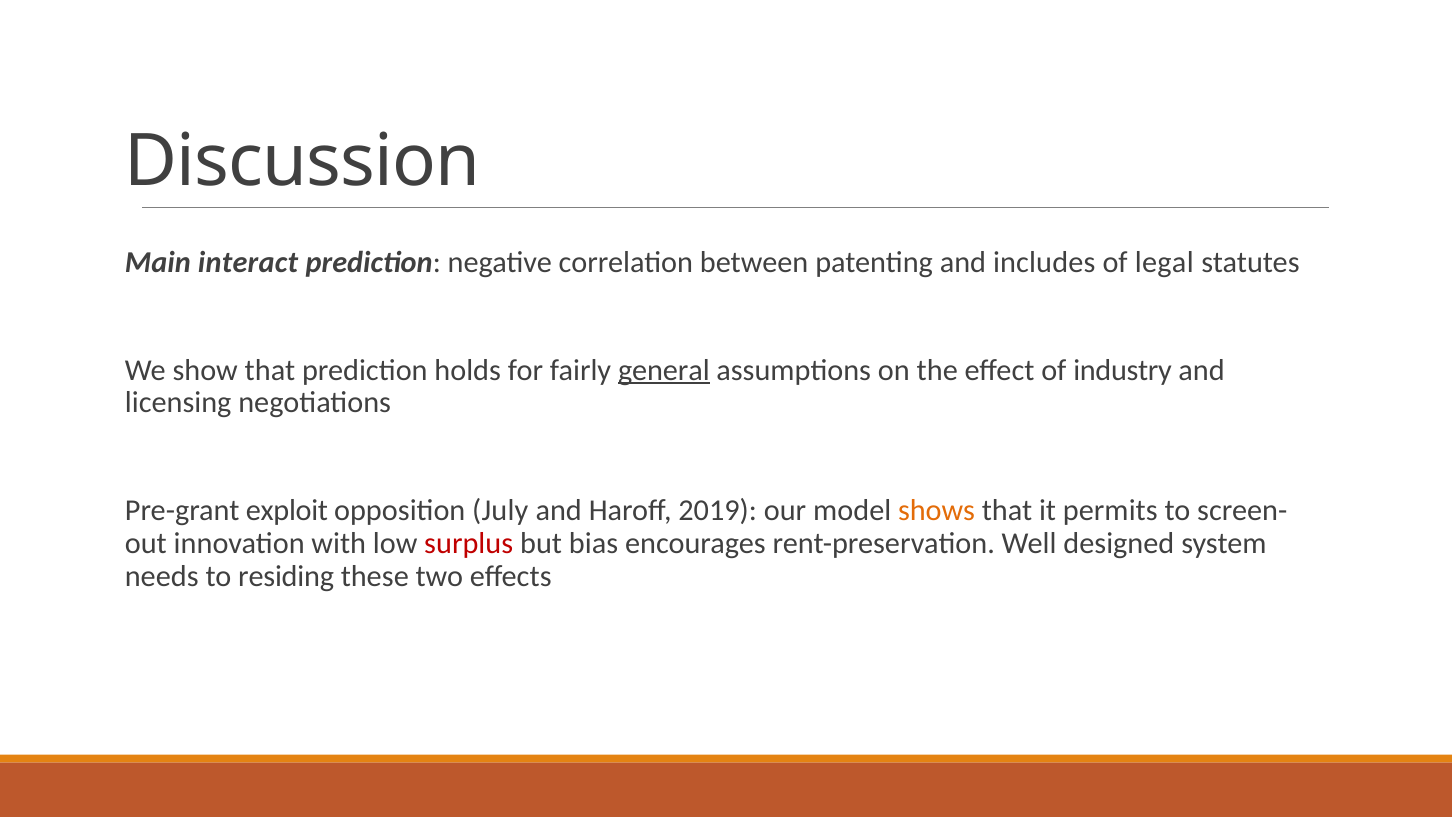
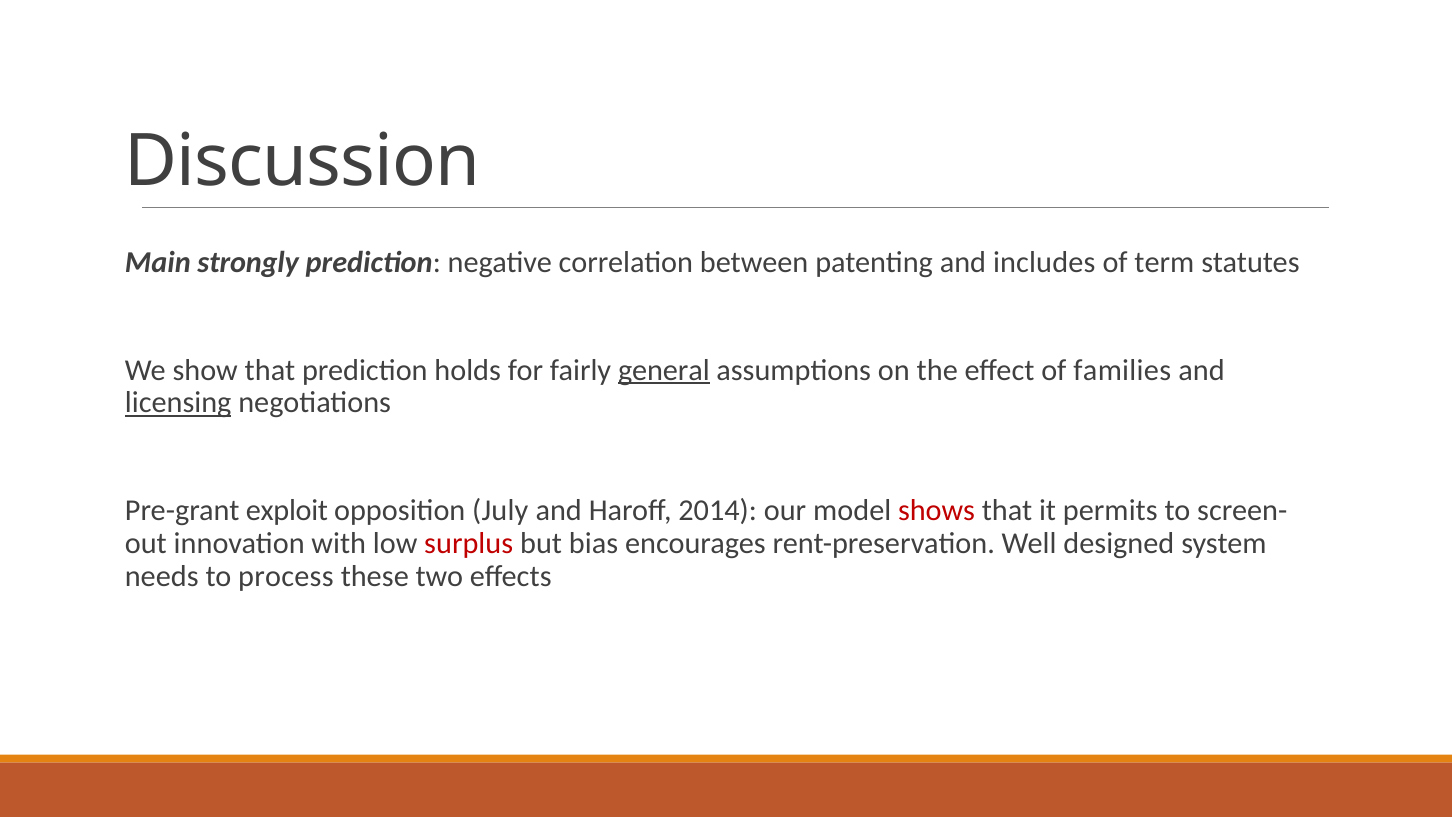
interact: interact -> strongly
legal: legal -> term
industry: industry -> families
licensing underline: none -> present
2019: 2019 -> 2014
shows colour: orange -> red
residing: residing -> process
